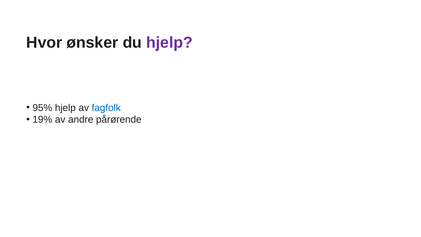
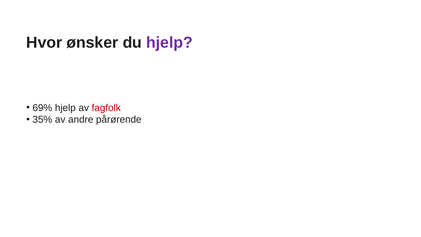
95%: 95% -> 69%
fagfolk colour: blue -> red
19%: 19% -> 35%
